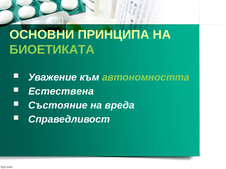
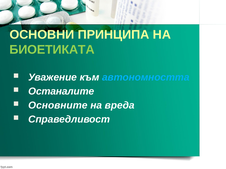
автономността colour: light green -> light blue
Естествена: Естествена -> Останалите
Състояние: Състояние -> Основните
